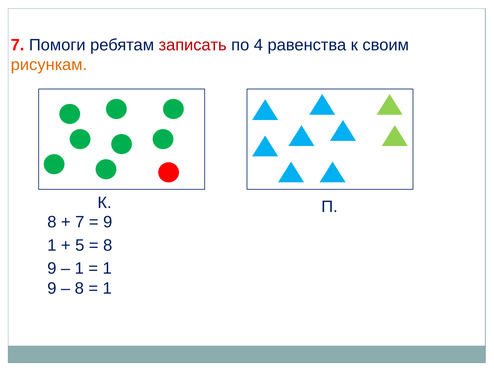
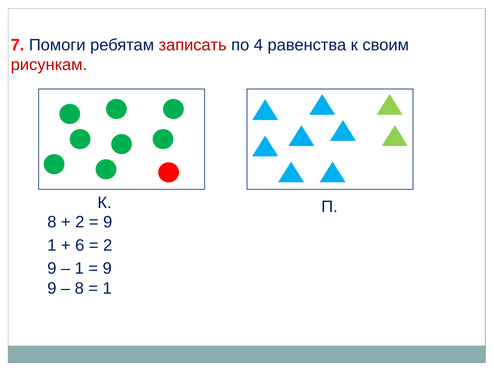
рисункам colour: orange -> red
7 at (80, 222): 7 -> 2
5: 5 -> 6
8 at (108, 245): 8 -> 2
1 at (107, 268): 1 -> 9
